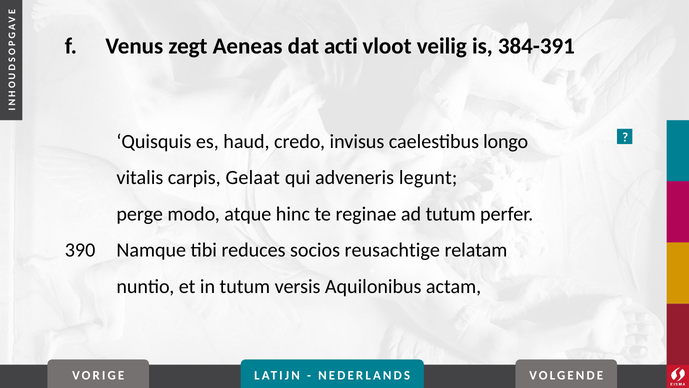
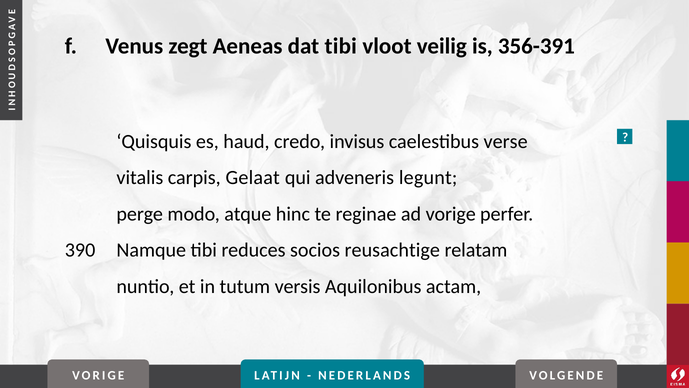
dat acti: acti -> tibi
384-391: 384-391 -> 356-391
longo: longo -> verse
ad tutum: tutum -> vorige
